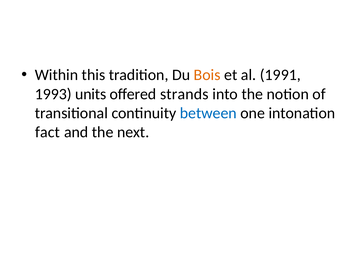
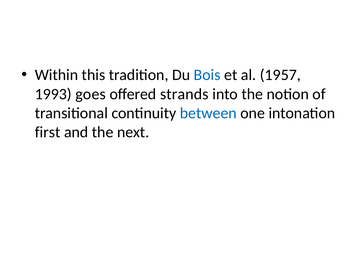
Bois colour: orange -> blue
1991: 1991 -> 1957
units: units -> goes
fact: fact -> first
